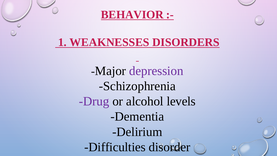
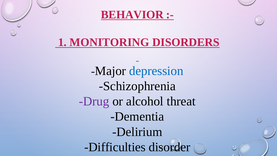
WEAKNESSES: WEAKNESSES -> MONITORING
depression colour: purple -> blue
levels: levels -> threat
